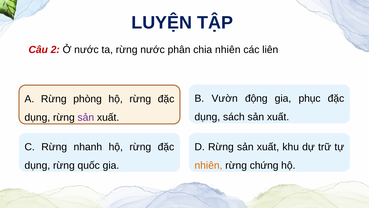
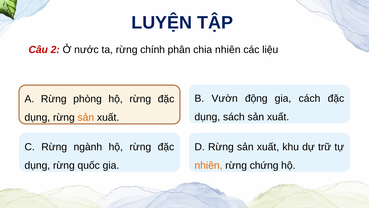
rừng nước: nước -> chính
liên: liên -> liệu
phục: phục -> cách
sản at (86, 117) colour: purple -> orange
nhanh: nhanh -> ngành
